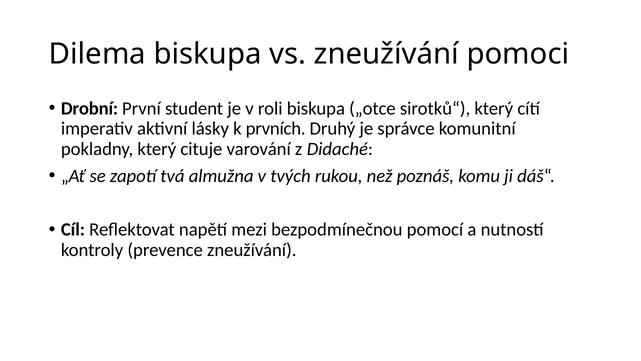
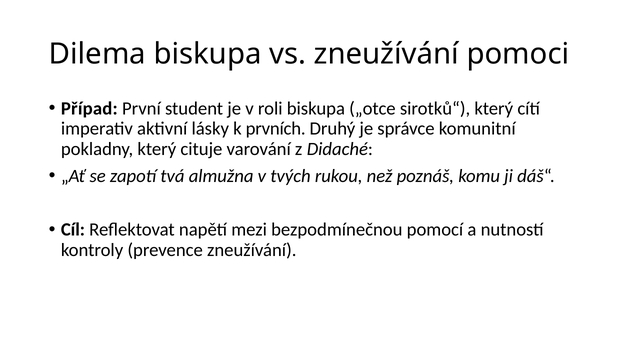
Drobní: Drobní -> Případ
